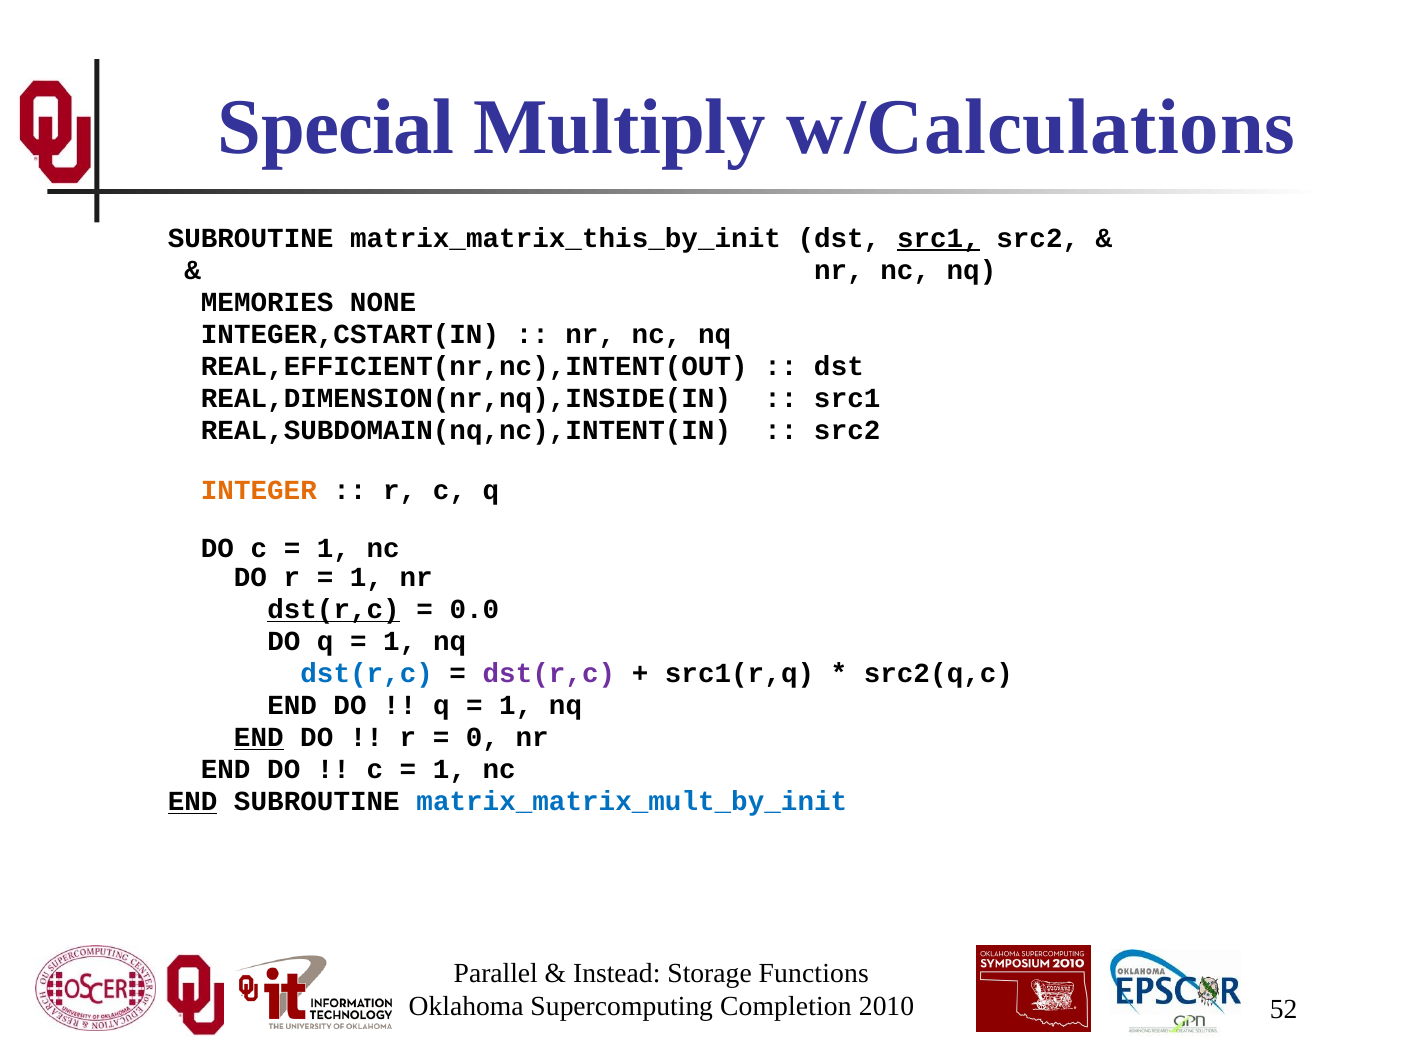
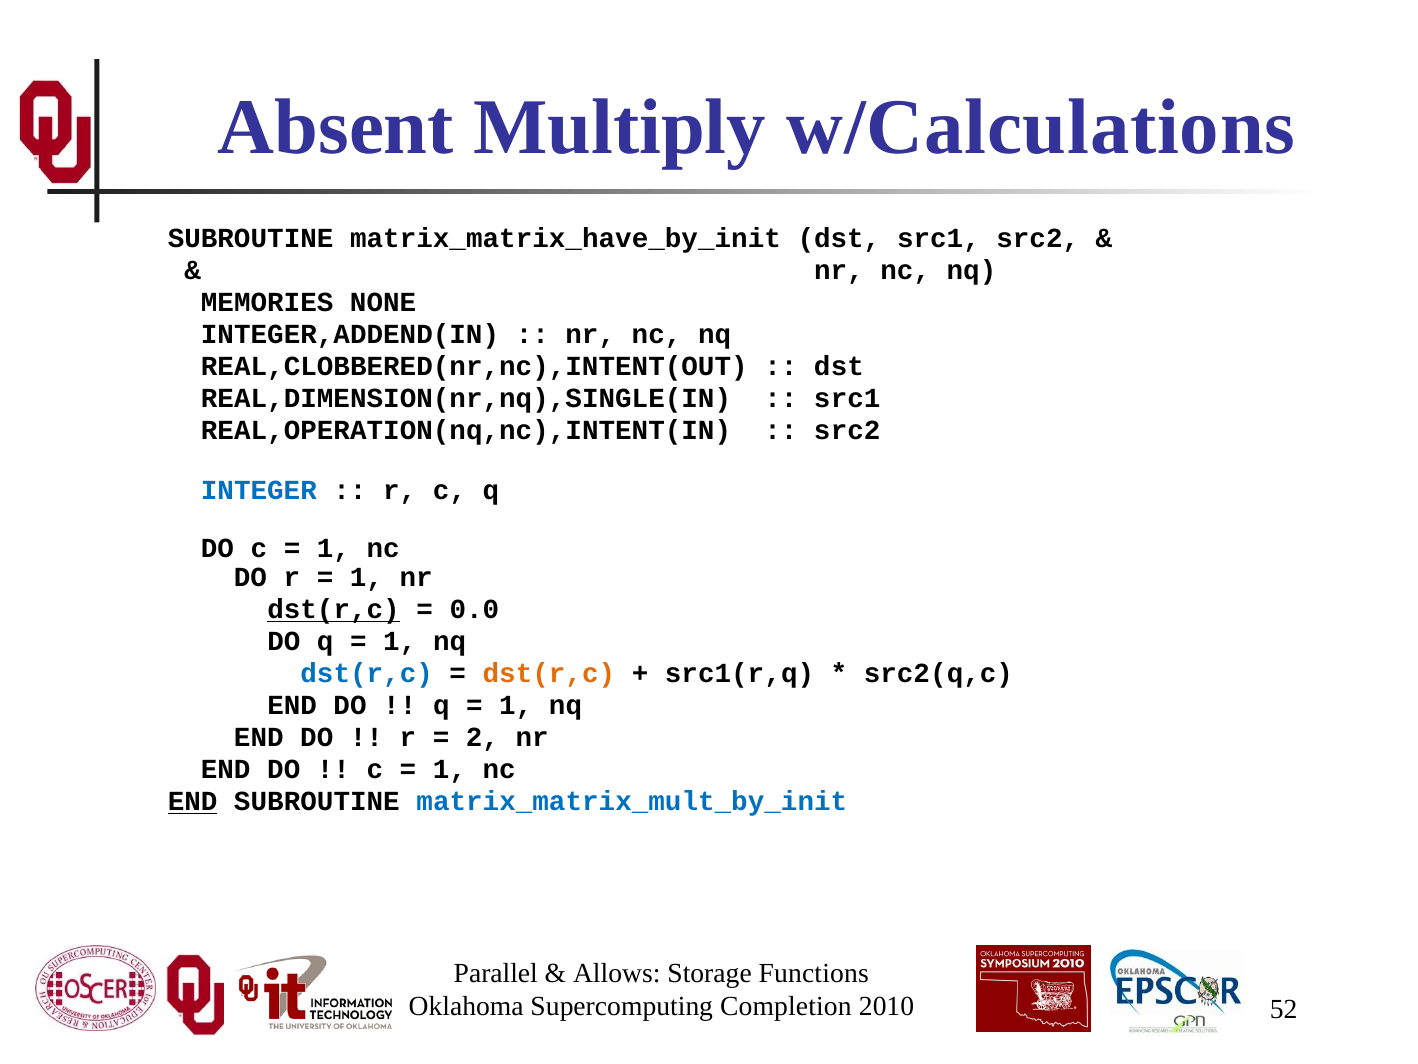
Special: Special -> Absent
matrix_matrix_this_by_init: matrix_matrix_this_by_init -> matrix_matrix_have_by_init
src1 at (938, 238) underline: present -> none
INTEGER,CSTART(IN: INTEGER,CSTART(IN -> INTEGER,ADDEND(IN
REAL,EFFICIENT(nr,nc),INTENT(OUT: REAL,EFFICIENT(nr,nc),INTENT(OUT -> REAL,CLOBBERED(nr,nc),INTENT(OUT
REAL,DIMENSION(nr,nq),INSIDE(IN: REAL,DIMENSION(nr,nq),INSIDE(IN -> REAL,DIMENSION(nr,nq),SINGLE(IN
REAL,SUBDOMAIN(nq,nc),INTENT(IN: REAL,SUBDOMAIN(nq,nc),INTENT(IN -> REAL,OPERATION(nq,nc),INTENT(IN
INTEGER colour: orange -> blue
dst(r,c at (549, 673) colour: purple -> orange
END at (259, 737) underline: present -> none
0: 0 -> 2
Instead: Instead -> Allows
